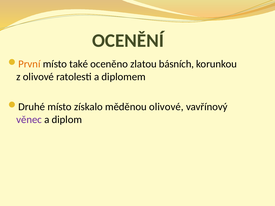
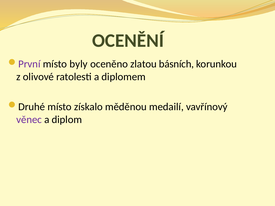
První colour: orange -> purple
také: také -> byly
měděnou olivové: olivové -> medailí
